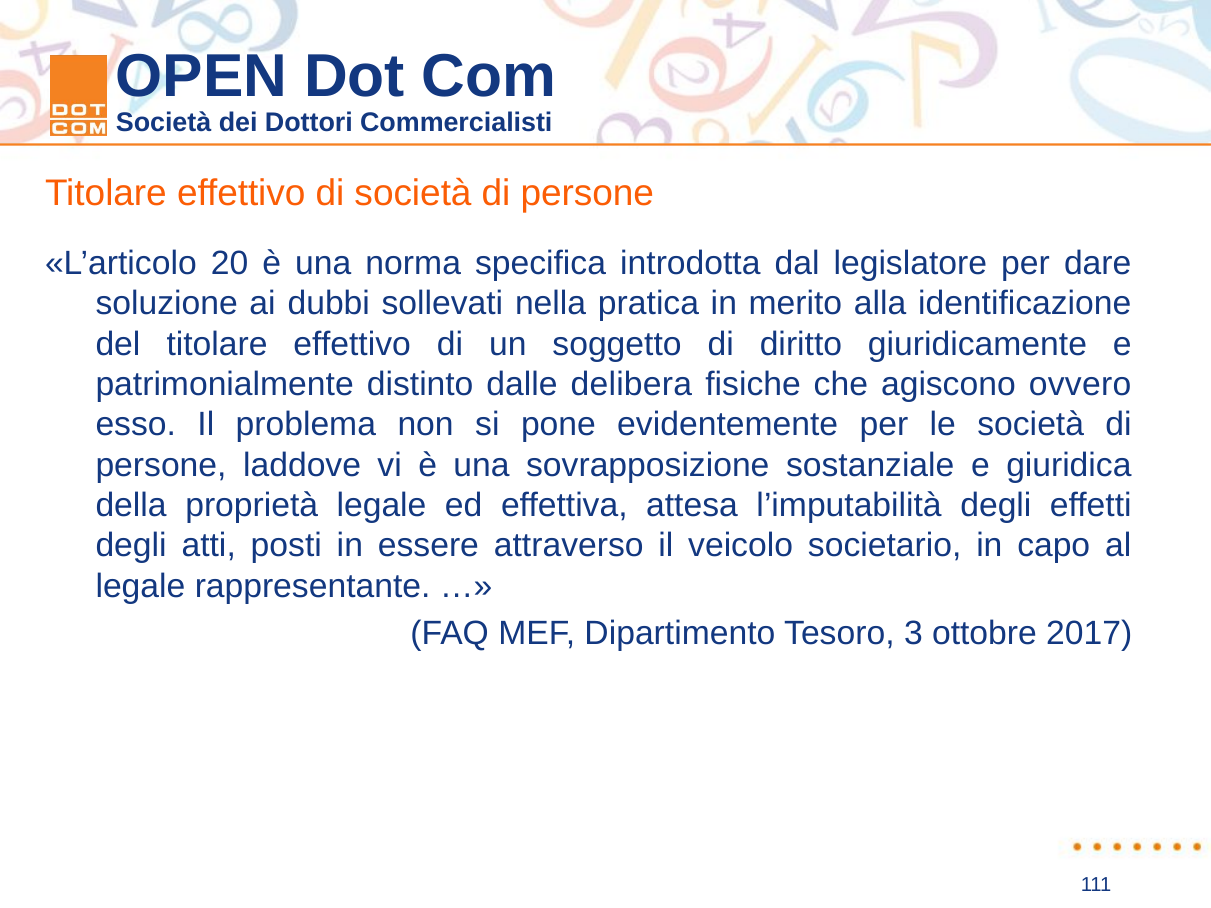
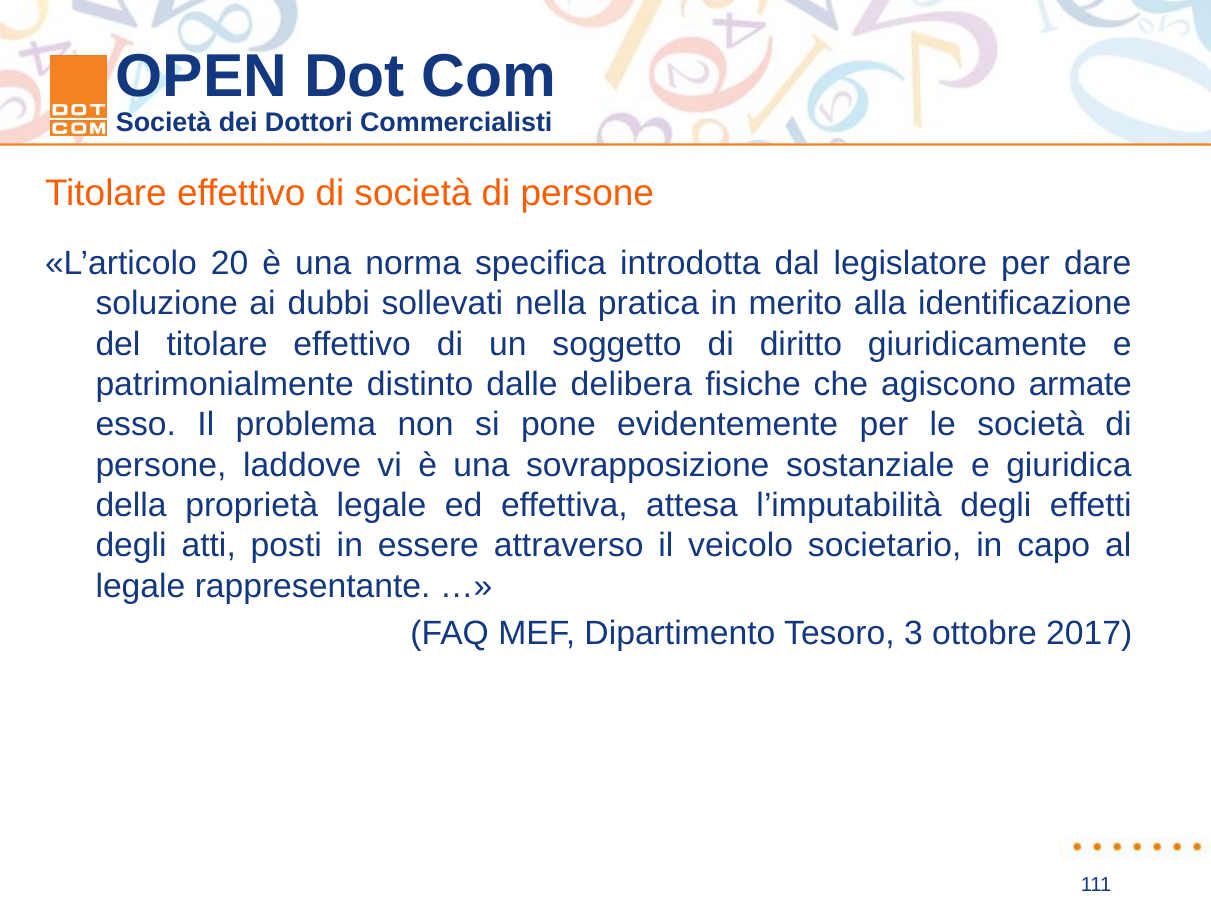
ovvero: ovvero -> armate
